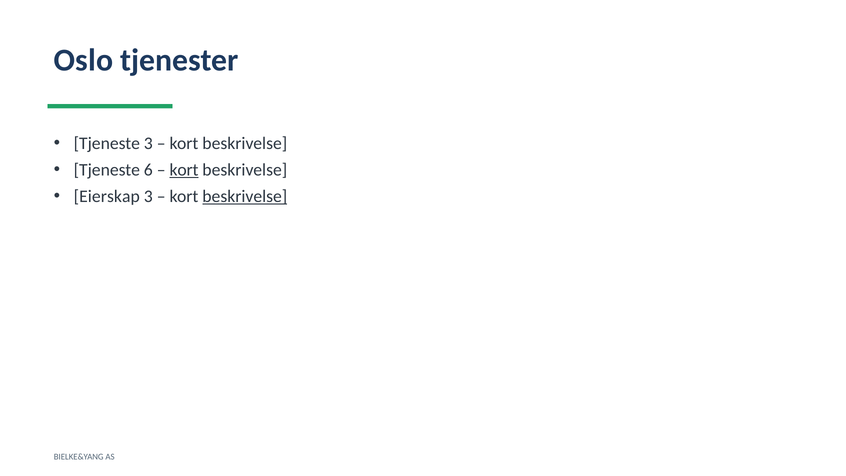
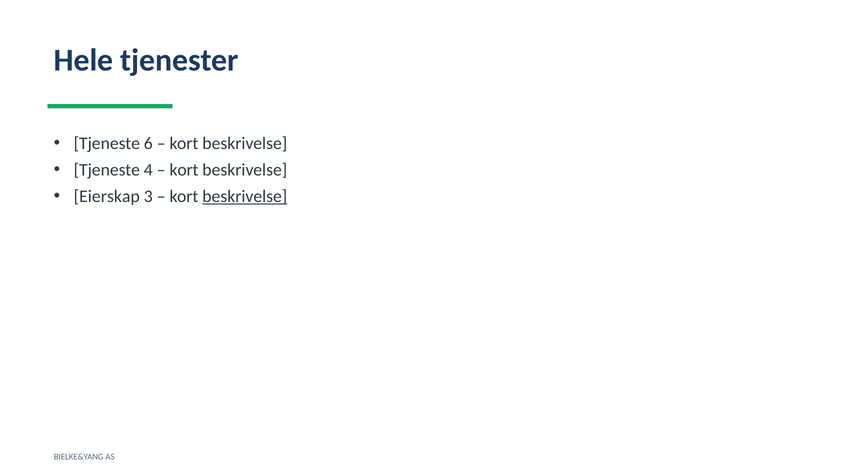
Oslo: Oslo -> Hele
Tjeneste 3: 3 -> 6
6: 6 -> 4
kort at (184, 170) underline: present -> none
